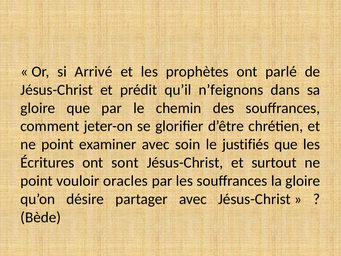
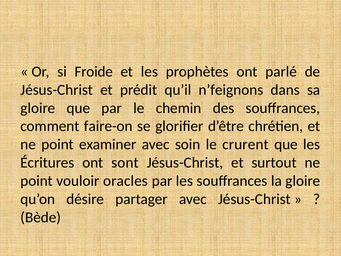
Arrivé: Arrivé -> Froide
jeter-on: jeter-on -> faire-on
justifiés: justifiés -> crurent
